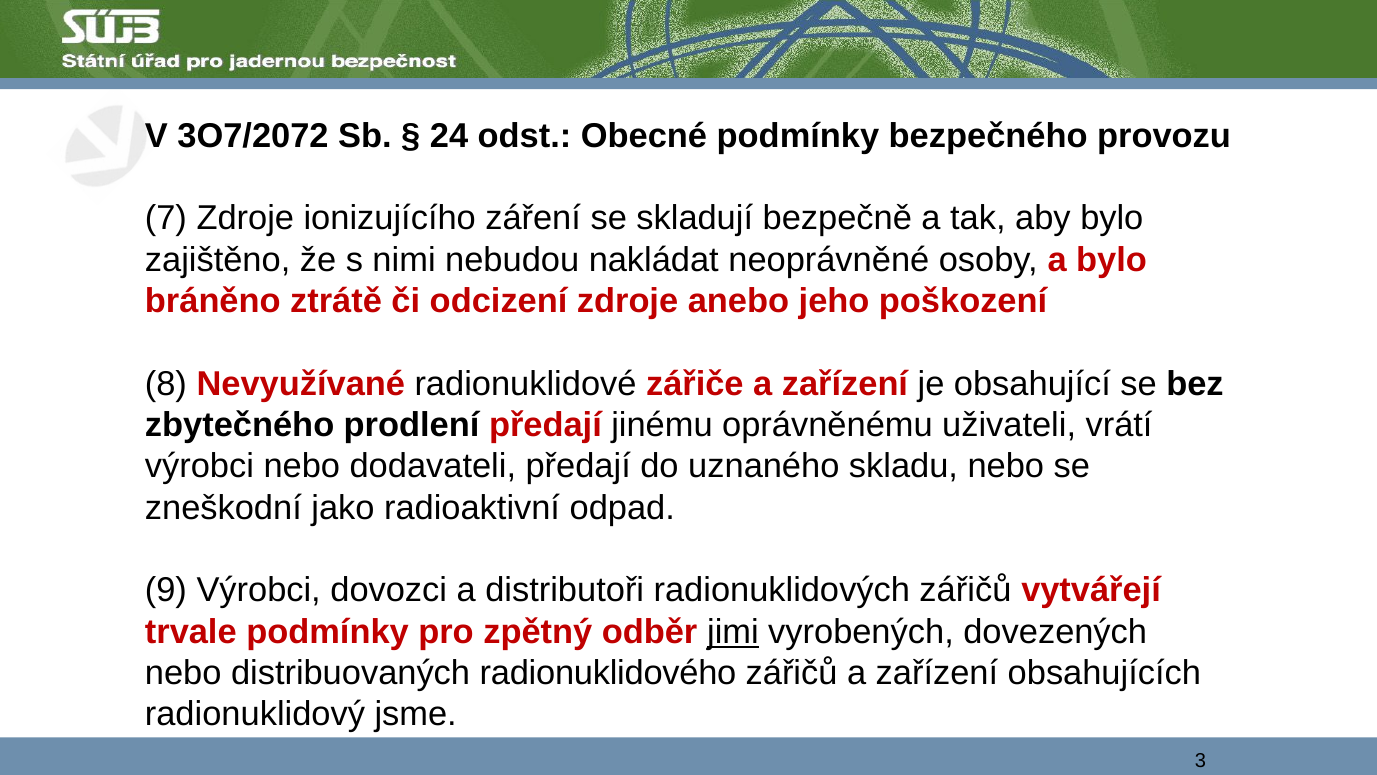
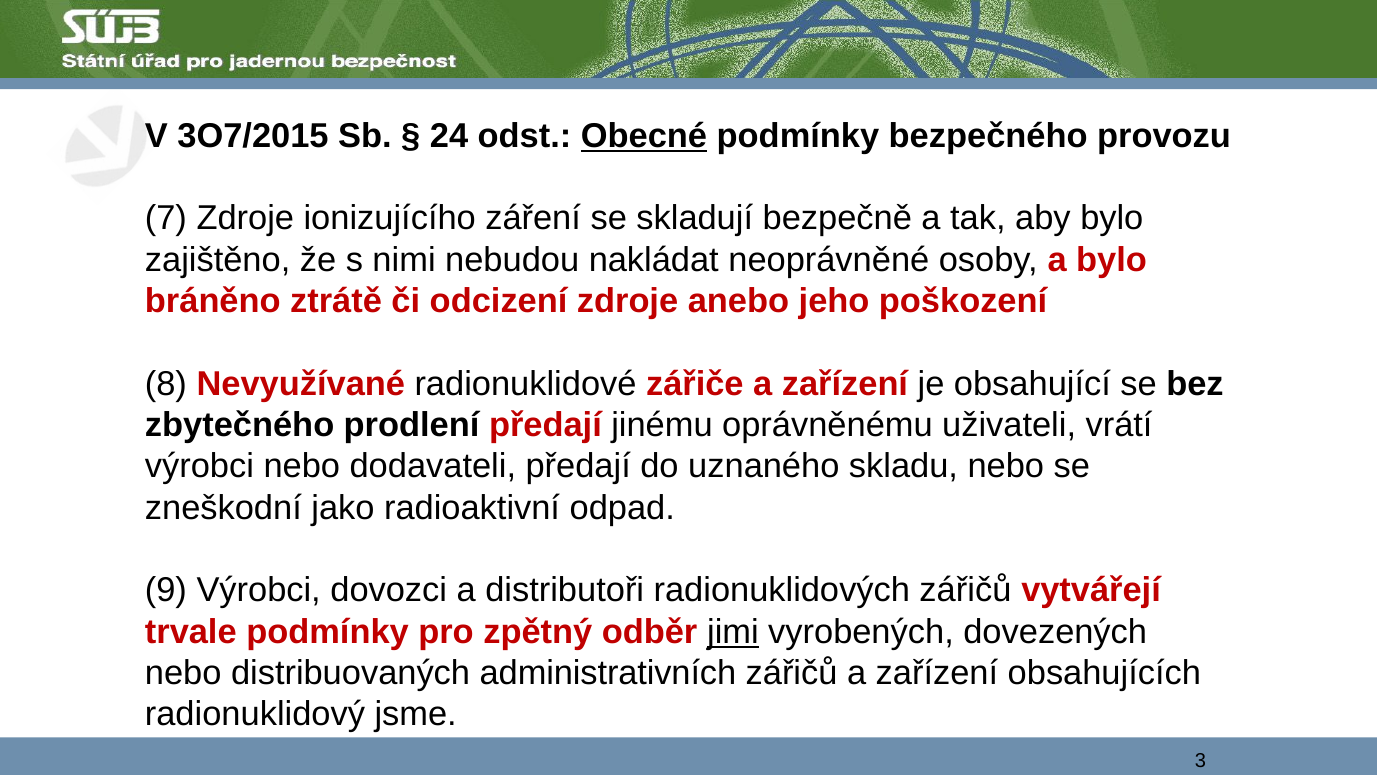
3O7/2072: 3O7/2072 -> 3O7/2015
Obecné underline: none -> present
radionuklidového: radionuklidového -> administrativních
